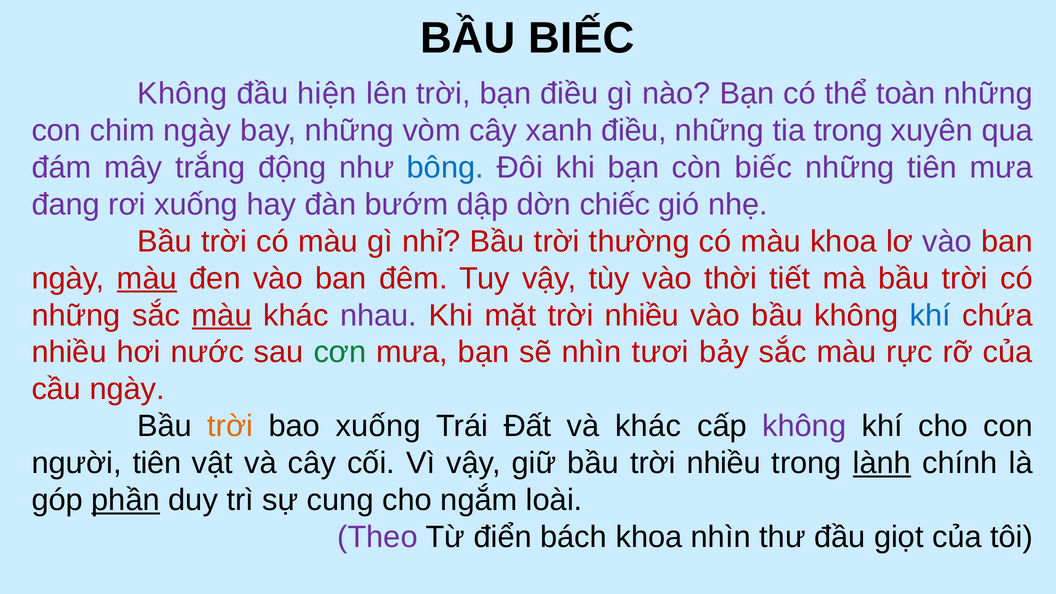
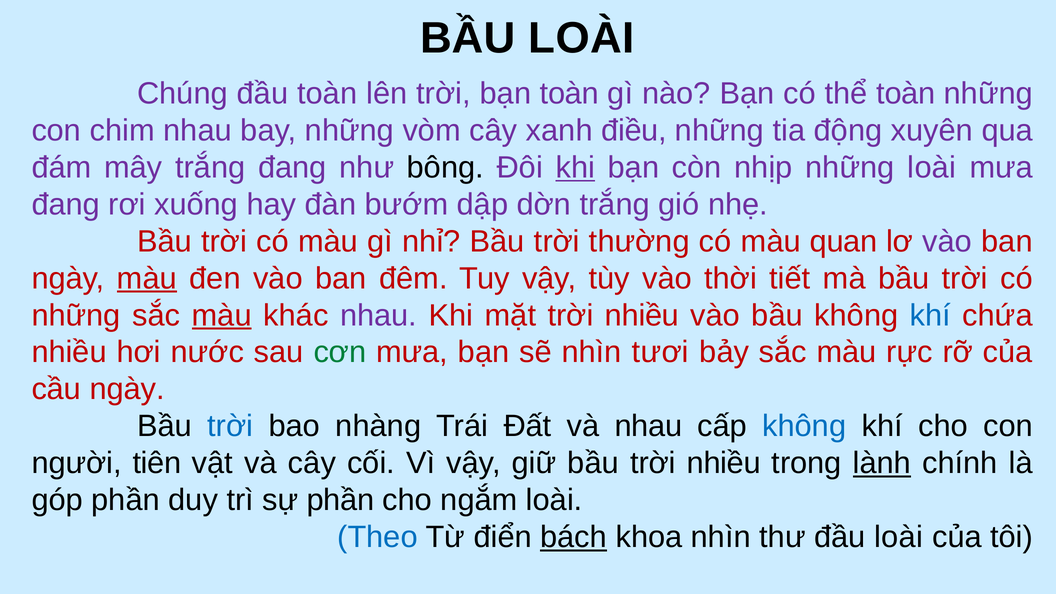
BẦU BIẾC: BIẾC -> LOÀI
Không at (182, 94): Không -> Chúng
đầu hiện: hiện -> toàn
bạn điều: điều -> toàn
chim ngày: ngày -> nhau
tia trong: trong -> động
trắng động: động -> đang
bông colour: blue -> black
khi at (575, 168) underline: none -> present
còn biếc: biếc -> nhịp
những tiên: tiên -> loài
dờn chiếc: chiếc -> trắng
màu khoa: khoa -> quan
trời at (230, 426) colour: orange -> blue
bao xuống: xuống -> nhàng
và khác: khác -> nhau
không at (804, 426) colour: purple -> blue
phần at (126, 500) underline: present -> none
sự cung: cung -> phần
Theo colour: purple -> blue
bách underline: none -> present
đầu giọt: giọt -> loài
